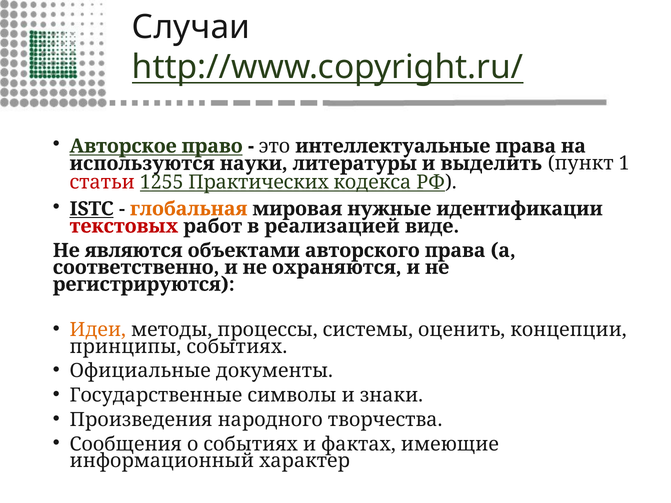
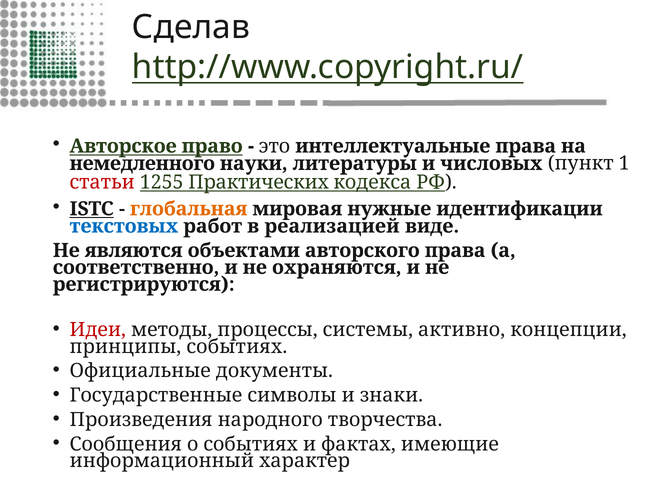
Случаи: Случаи -> Сделав
используются: используются -> немедленного
выделить: выделить -> числовых
текстовых colour: red -> blue
Идеи colour: orange -> red
оценить: оценить -> активно
